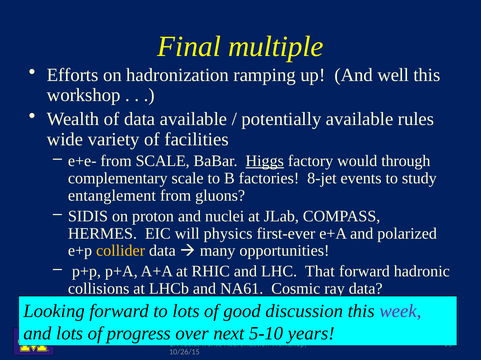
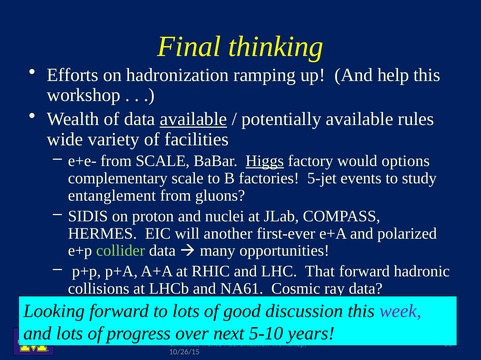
multiple: multiple -> thinking
well: well -> help
available at (193, 119) underline: none -> present
through: through -> options
8-jet: 8-jet -> 5-jet
physics: physics -> another
collider colour: yellow -> light green
